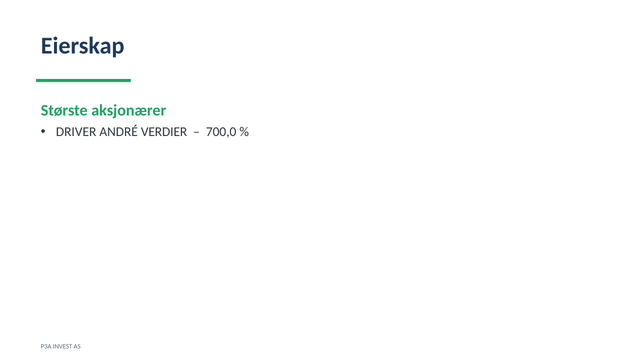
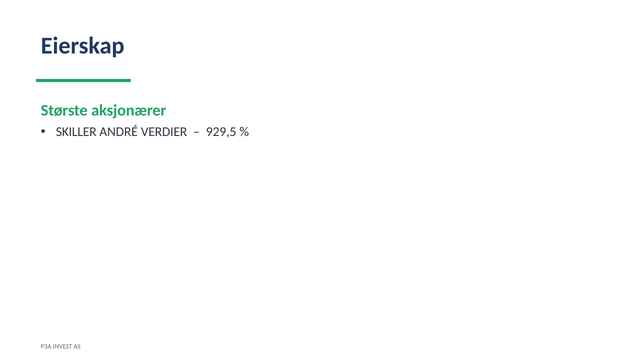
DRIVER: DRIVER -> SKILLER
700,0: 700,0 -> 929,5
